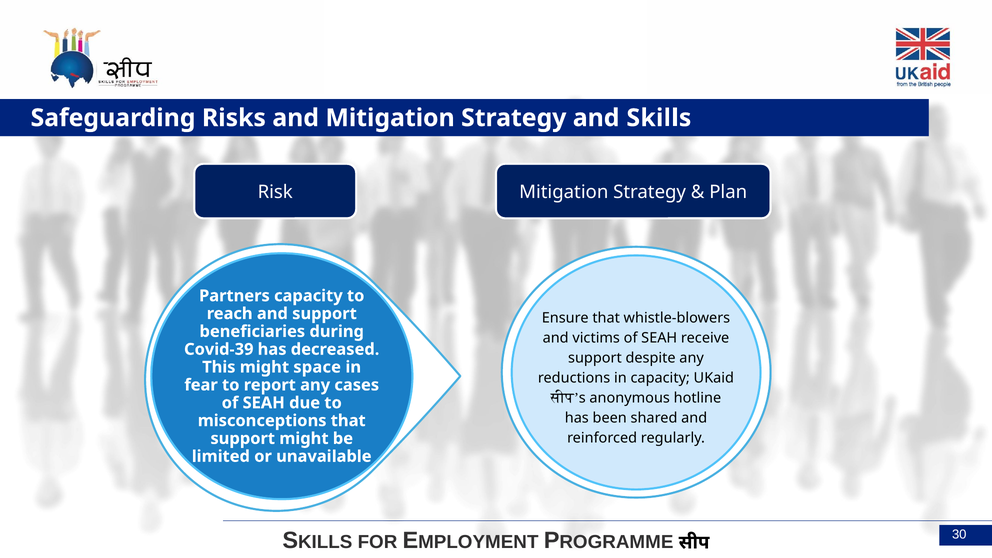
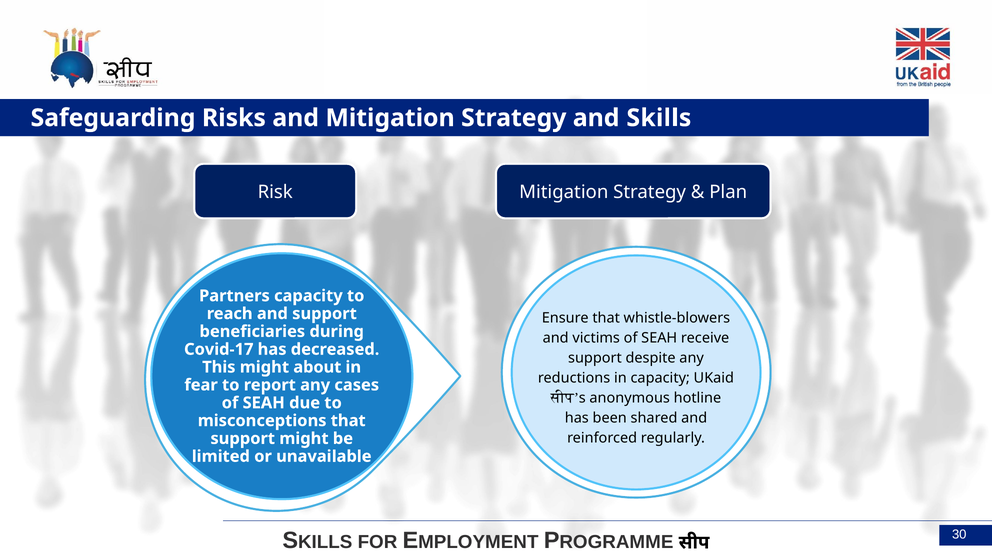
Covid-39: Covid-39 -> Covid-17
space: space -> about
